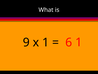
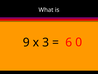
x 1: 1 -> 3
6 1: 1 -> 0
